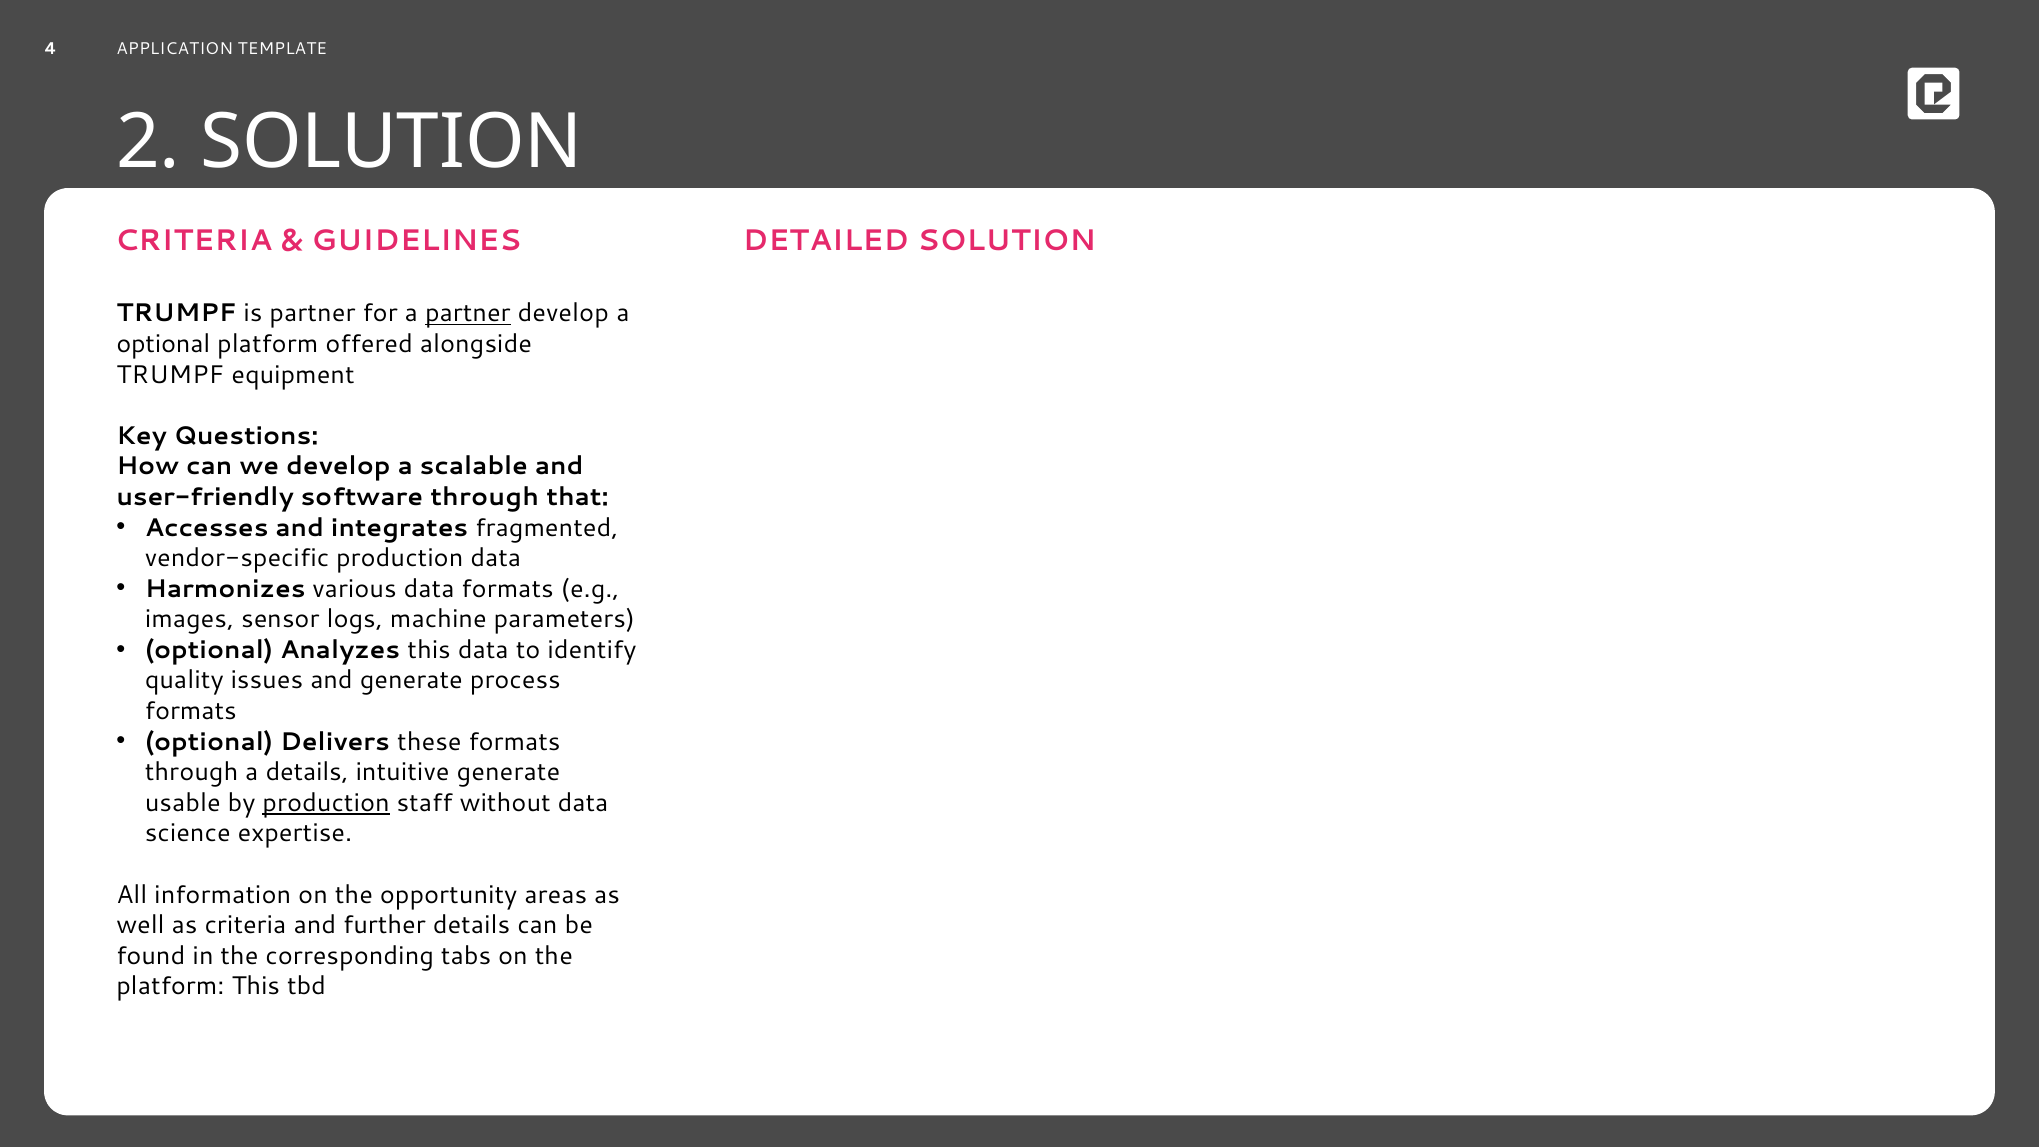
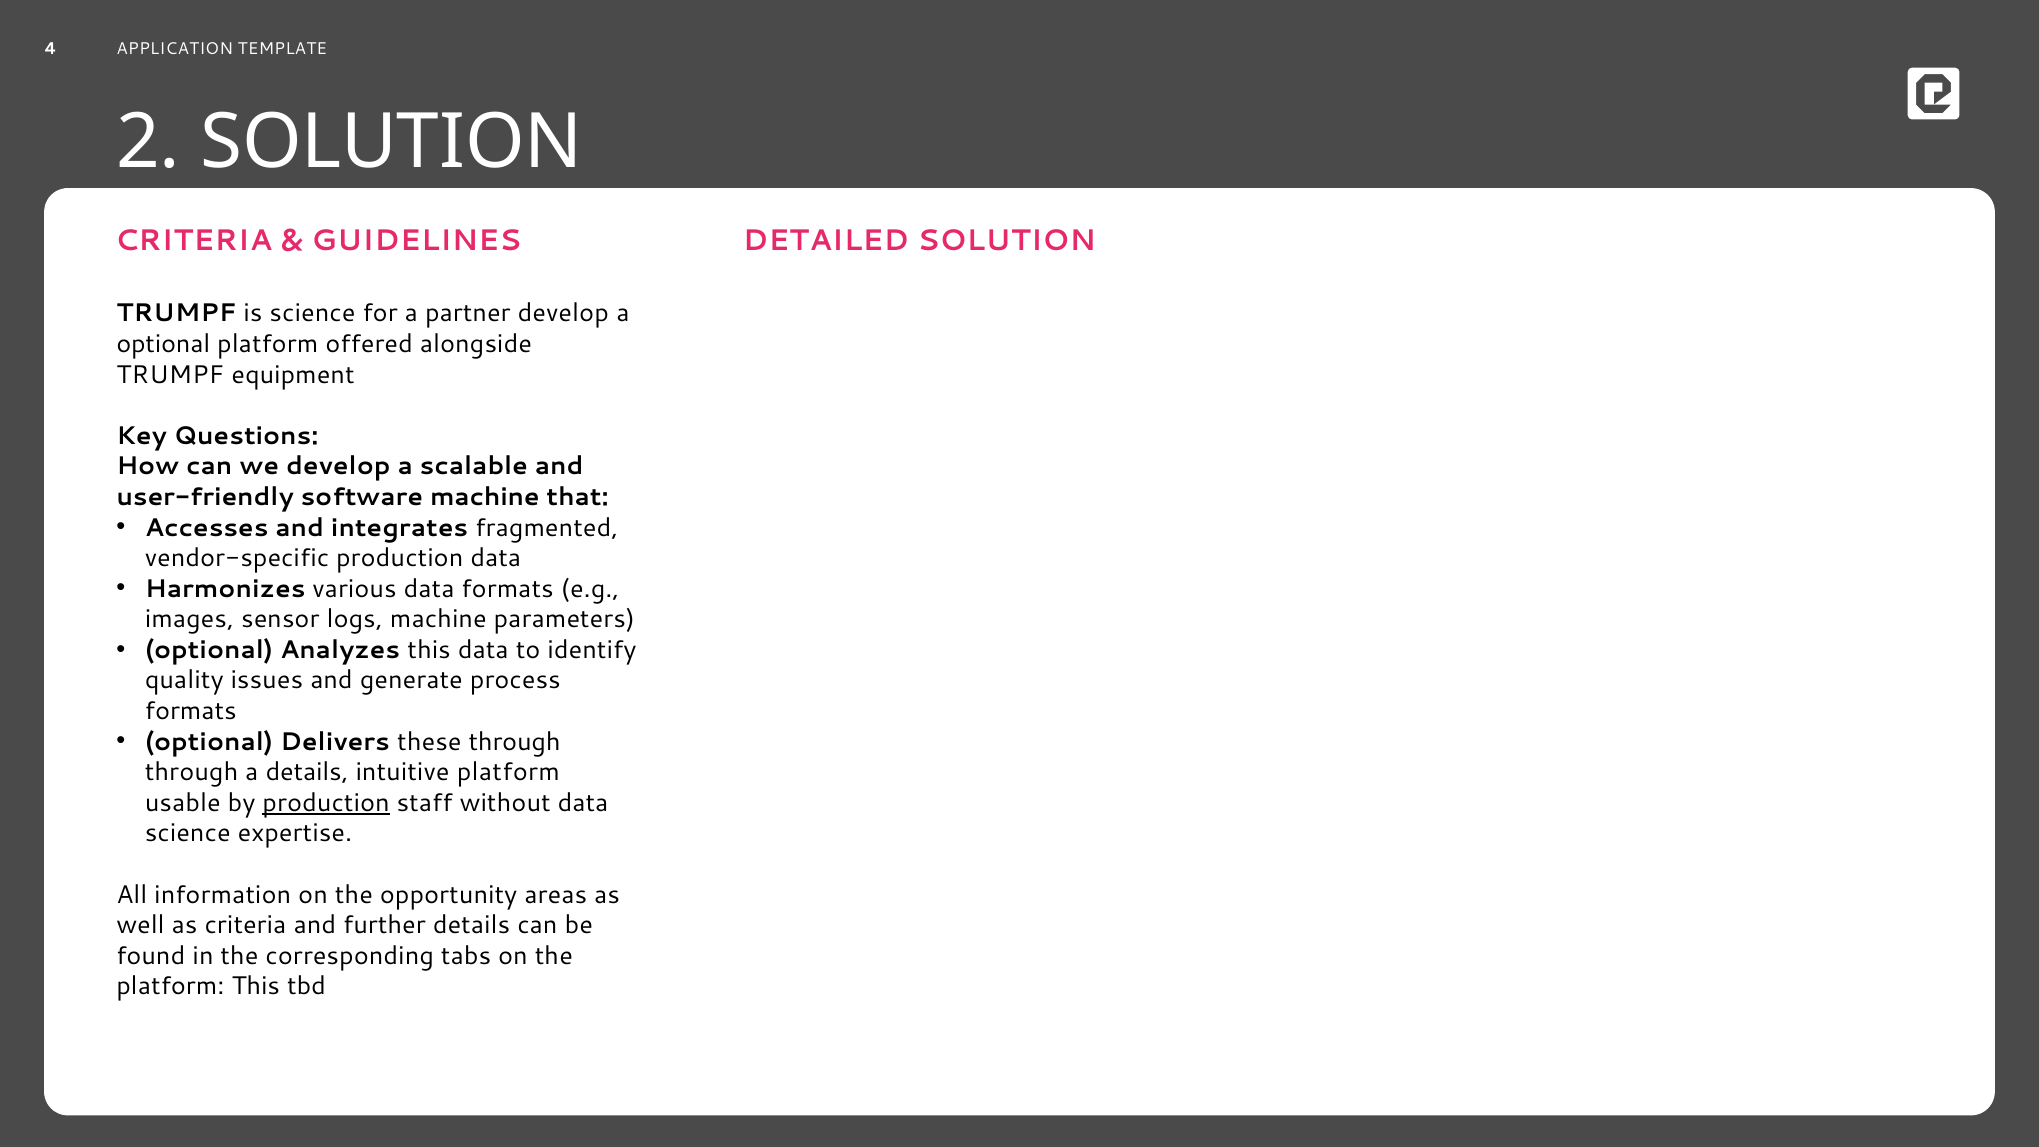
is partner: partner -> science
partner at (468, 314) underline: present -> none
software through: through -> machine
these formats: formats -> through
intuitive generate: generate -> platform
